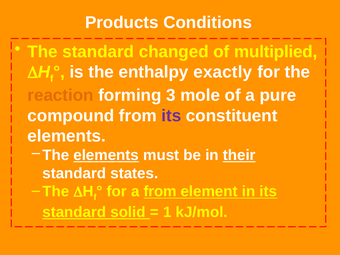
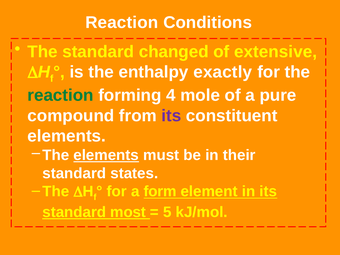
Products at (122, 22): Products -> Reaction
multiplied: multiplied -> extensive
reaction at (61, 95) colour: orange -> green
3: 3 -> 4
their underline: present -> none
a from: from -> form
solid: solid -> most
1: 1 -> 5
